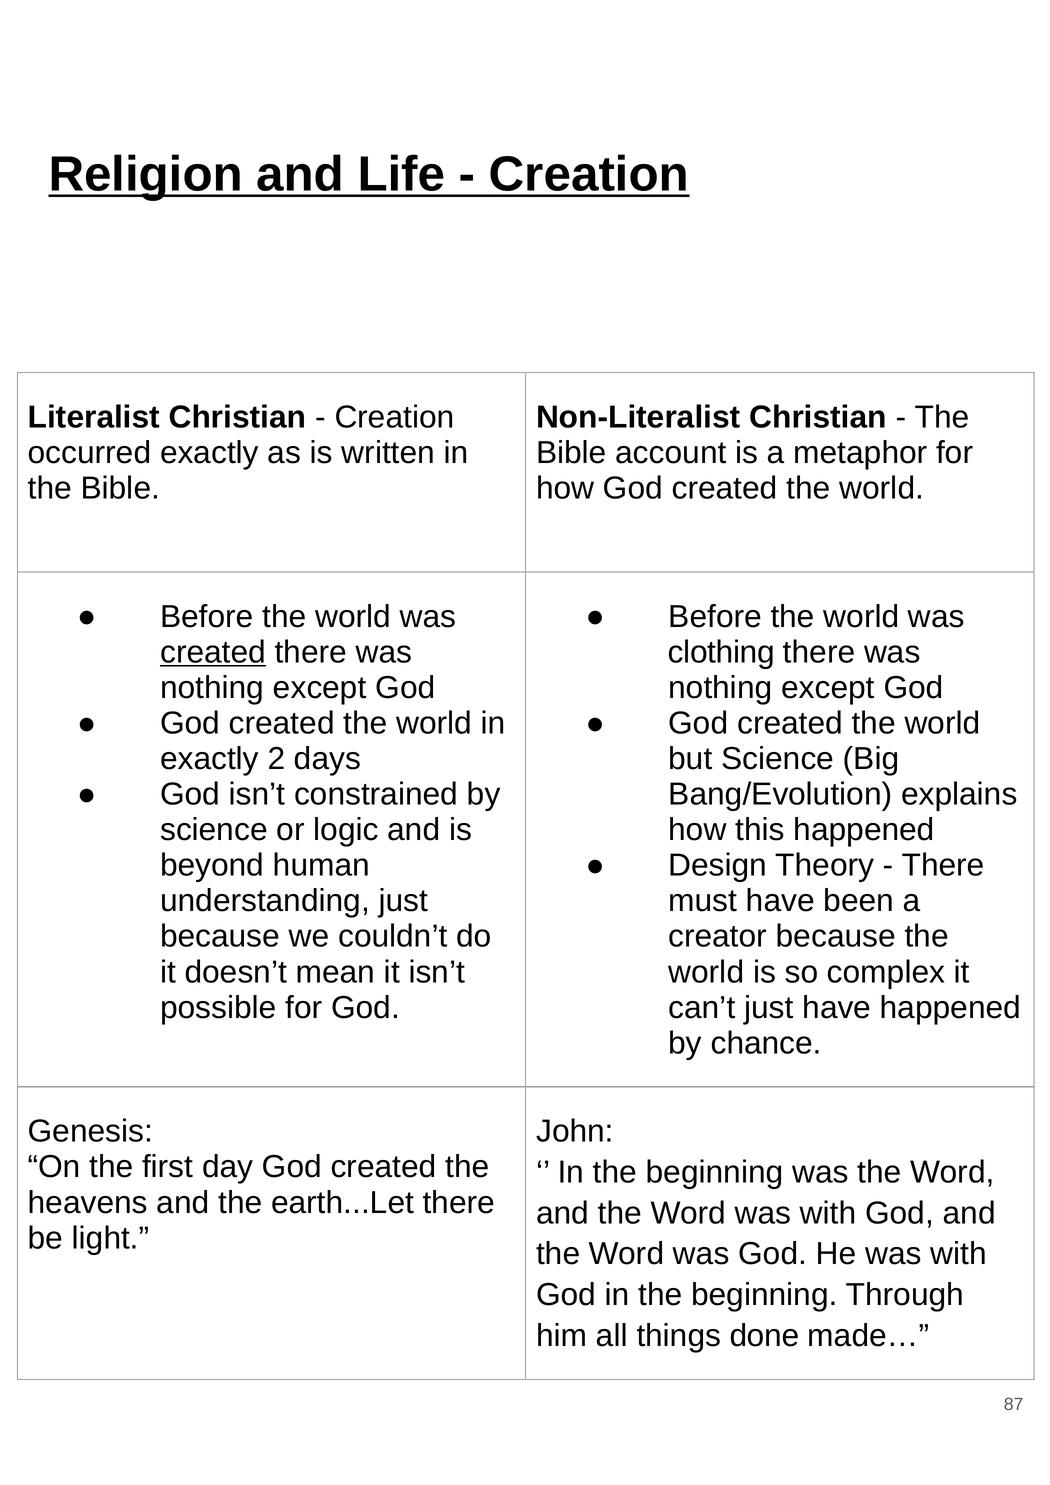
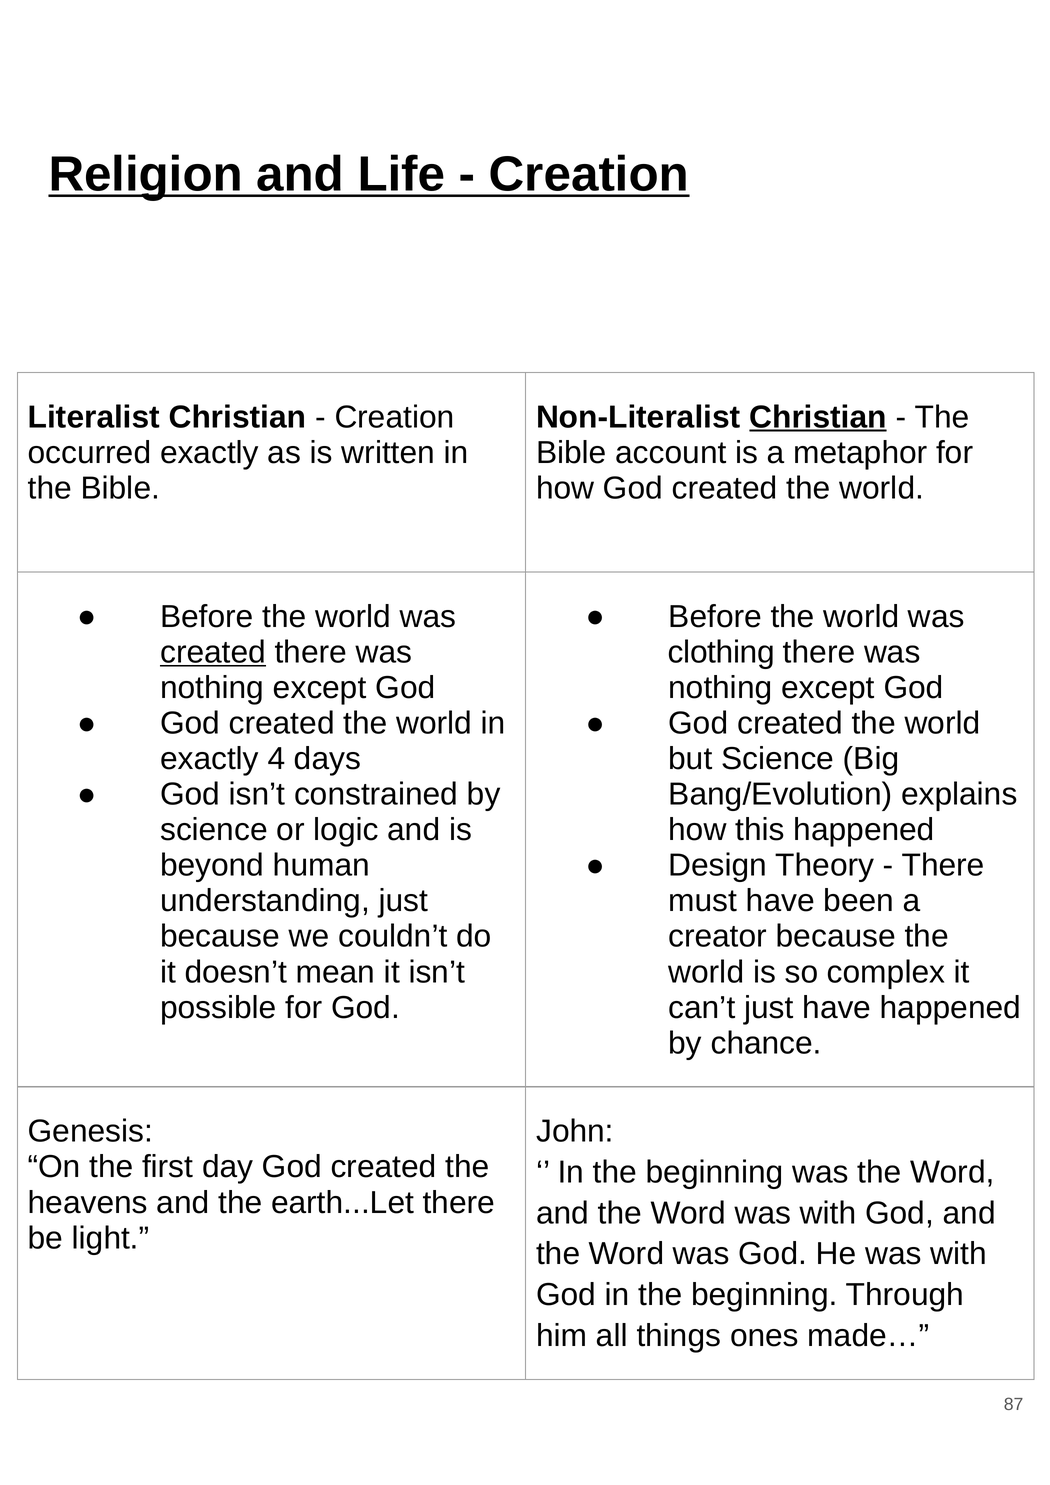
Christian at (818, 417) underline: none -> present
2: 2 -> 4
done: done -> ones
